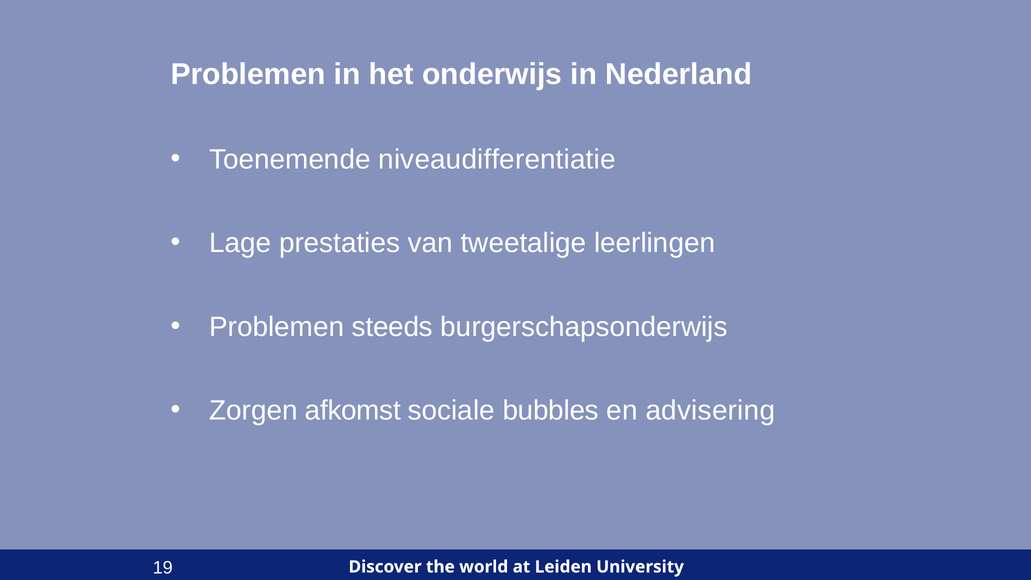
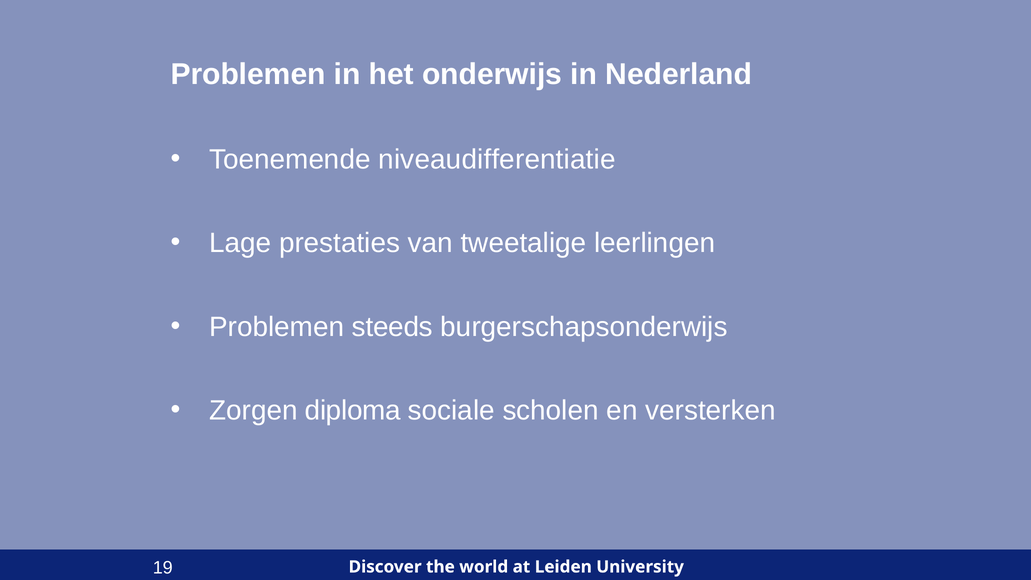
afkomst: afkomst -> diploma
bubbles: bubbles -> scholen
advisering: advisering -> versterken
